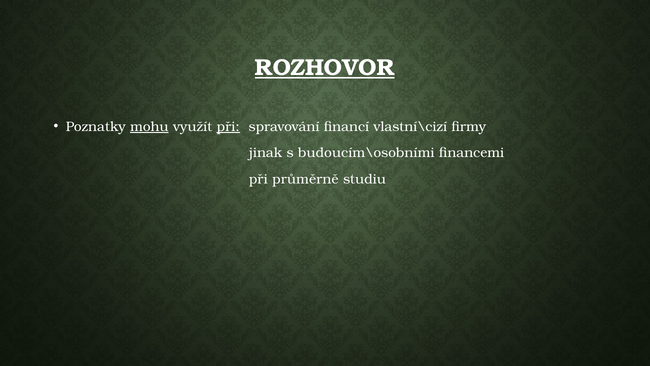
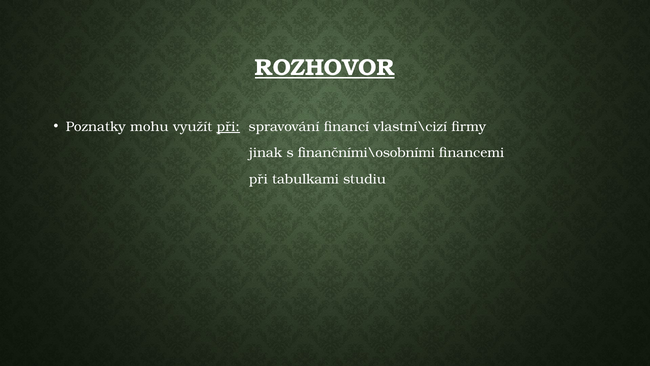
mohu underline: present -> none
budoucím\osobními: budoucím\osobními -> finančními\osobními
průměrně: průměrně -> tabulkami
